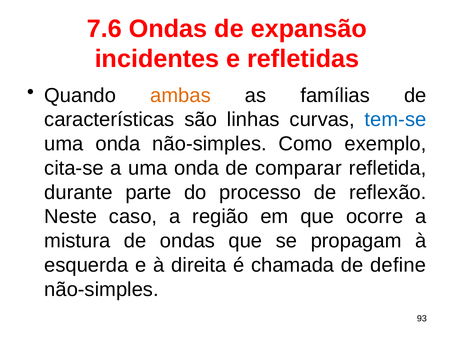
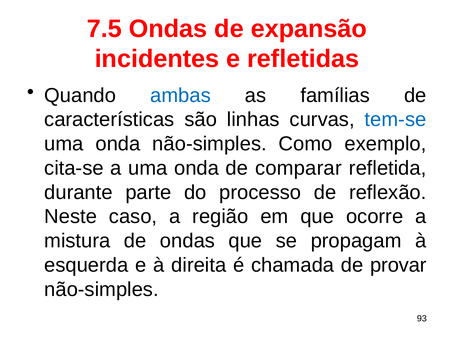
7.6: 7.6 -> 7.5
ambas colour: orange -> blue
define: define -> provar
